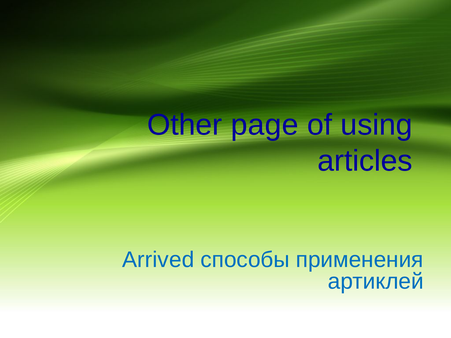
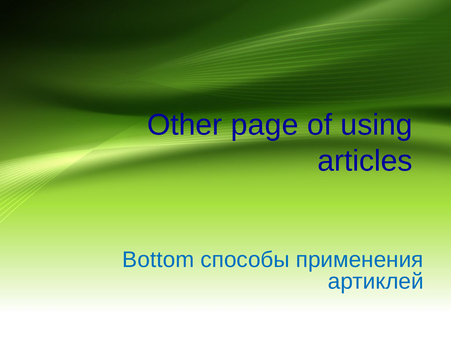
Arrived: Arrived -> Bottom
